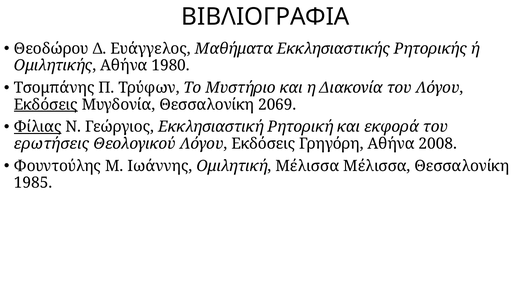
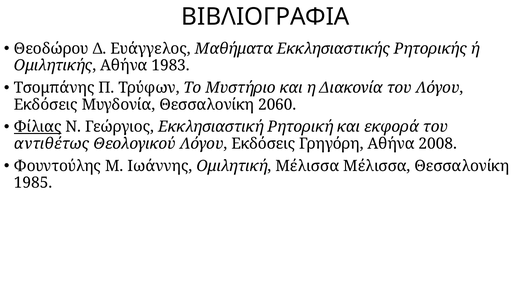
1980: 1980 -> 1983
Εκδόσεις at (46, 104) underline: present -> none
2069: 2069 -> 2060
ερωτήσεις: ερωτήσεις -> αντιθέτως
